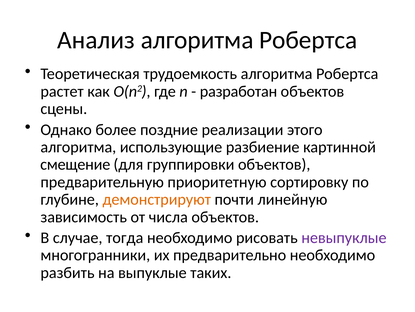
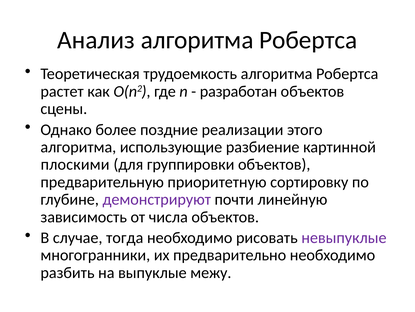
смещение: смещение -> плоскими
демонстрируют colour: orange -> purple
таких: таких -> межу
